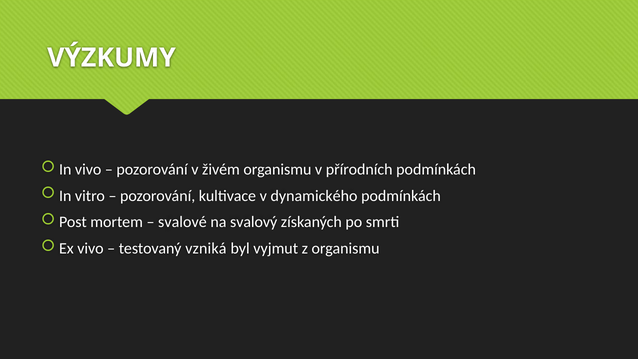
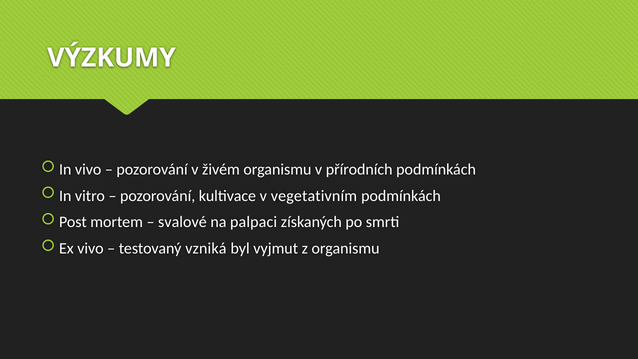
dynamického: dynamického -> vegetativním
svalový: svalový -> palpaci
